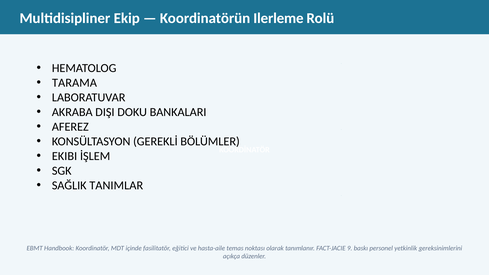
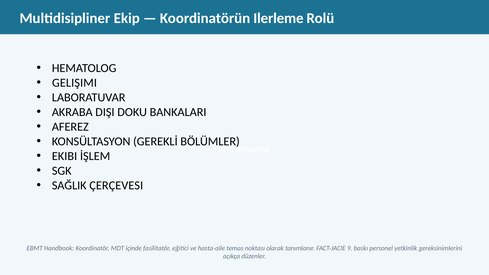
TARAMA: TARAMA -> GELIŞIMI
TANIMLAR: TANIMLAR -> ÇERÇEVESI
